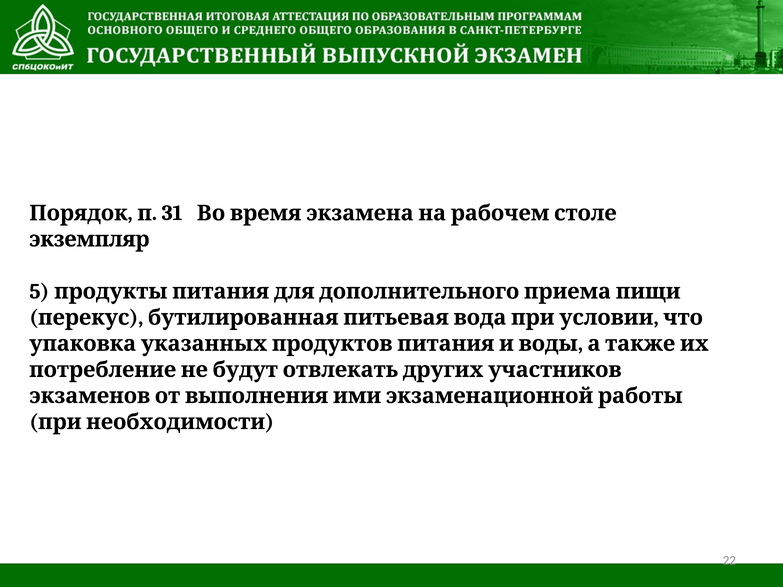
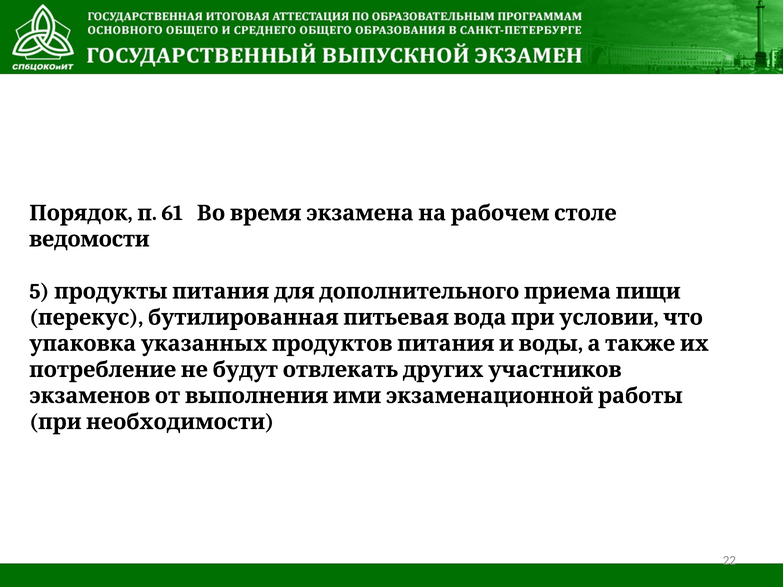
31: 31 -> 61
экземпляр: экземпляр -> ведомости
